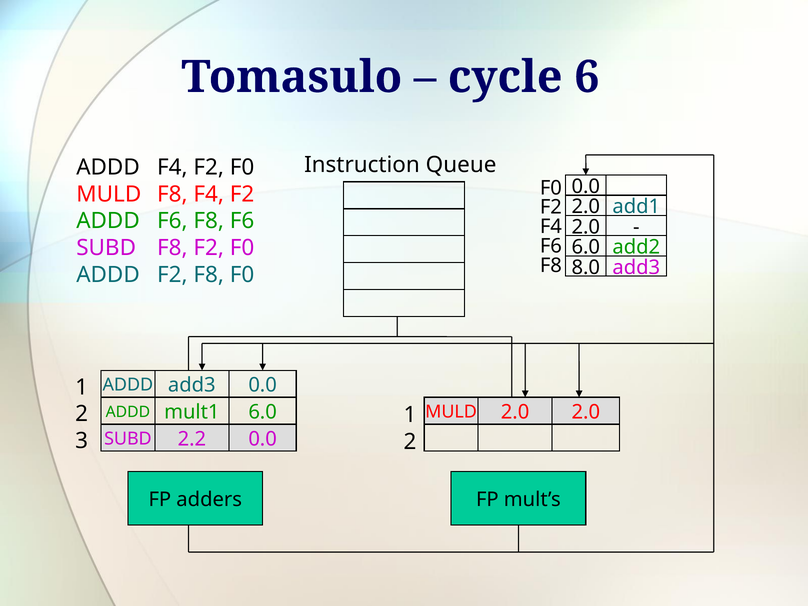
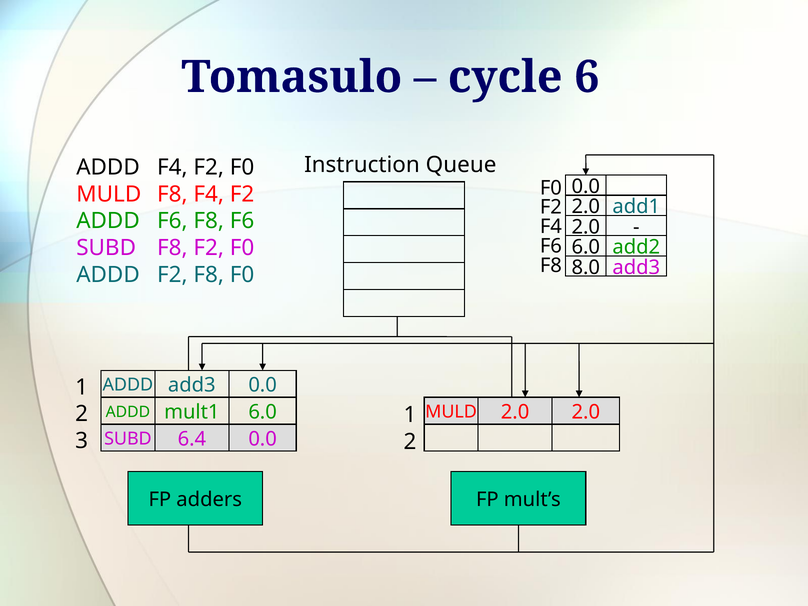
2.2: 2.2 -> 6.4
